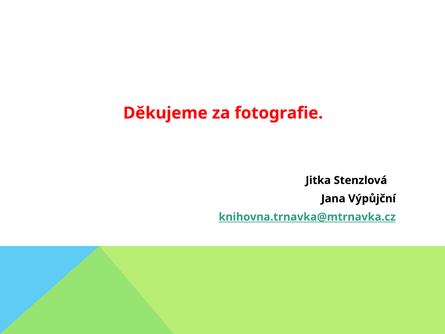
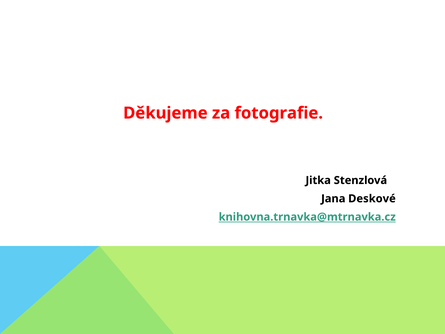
Výpůjční: Výpůjční -> Deskové
